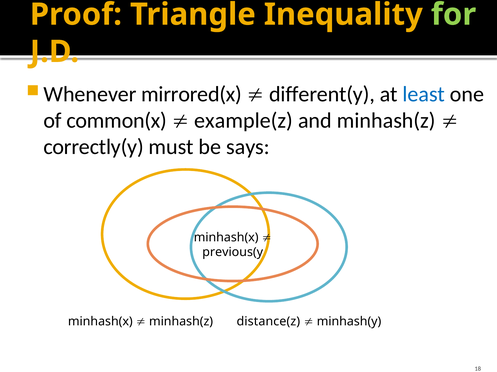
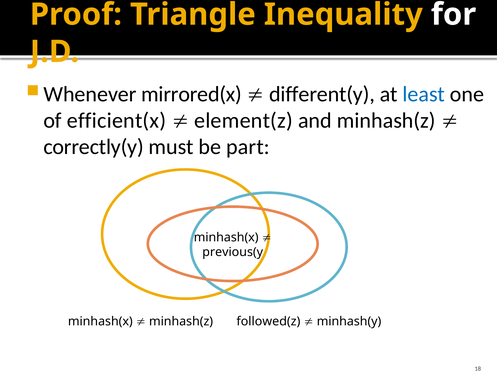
for colour: light green -> white
common(x: common(x -> efficient(x
example(z: example(z -> element(z
says: says -> part
distance(z: distance(z -> followed(z
